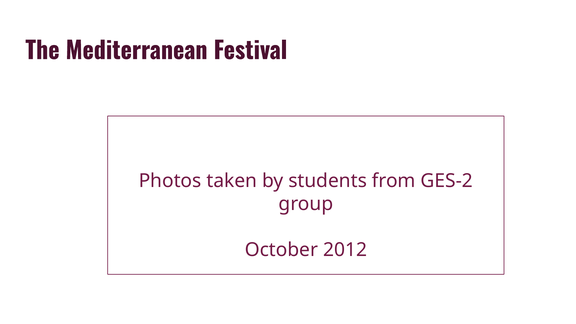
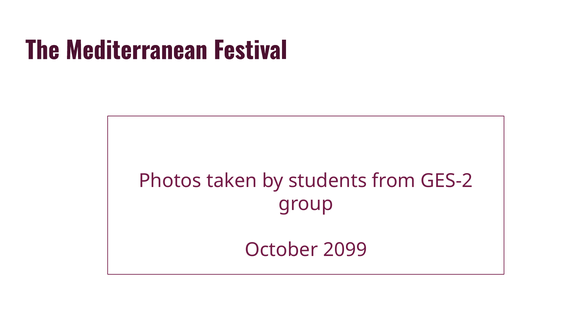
2012: 2012 -> 2099
